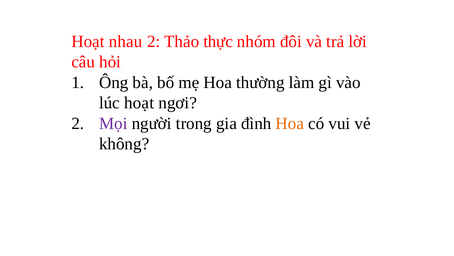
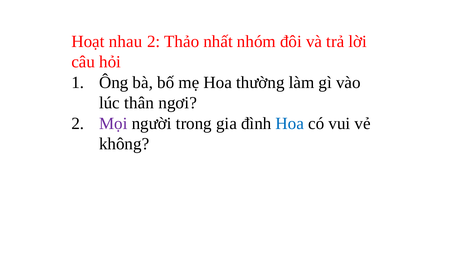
thực: thực -> nhất
lúc hoạt: hoạt -> thân
Hoa at (290, 123) colour: orange -> blue
